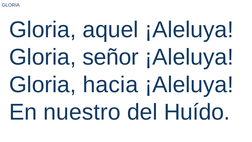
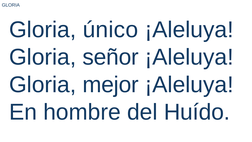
aquel: aquel -> único
hacia: hacia -> mejor
nuestro: nuestro -> hombre
